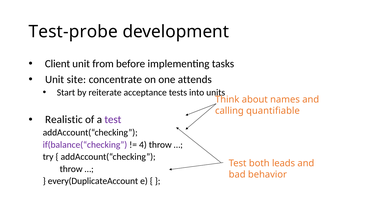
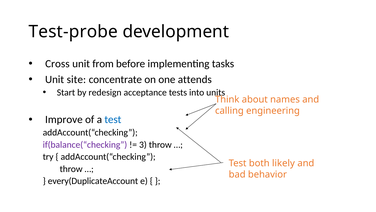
Client: Client -> Cross
reiterate: reiterate -> redesign
quantifiable: quantifiable -> engineering
Realistic: Realistic -> Improve
test at (113, 119) colour: purple -> blue
4: 4 -> 3
leads: leads -> likely
